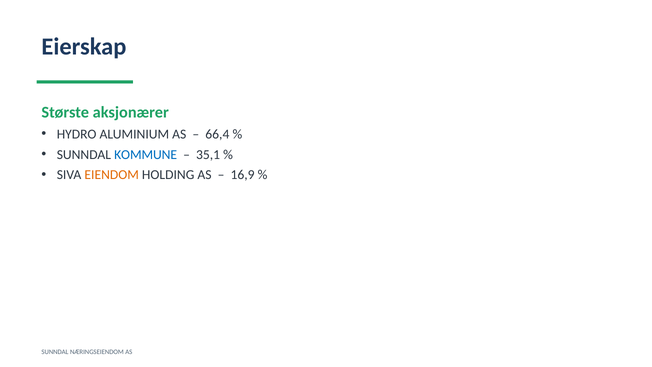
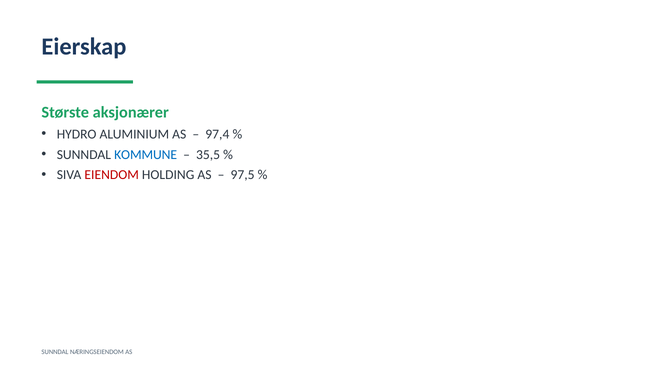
66,4: 66,4 -> 97,4
35,1: 35,1 -> 35,5
EIENDOM colour: orange -> red
16,9: 16,9 -> 97,5
